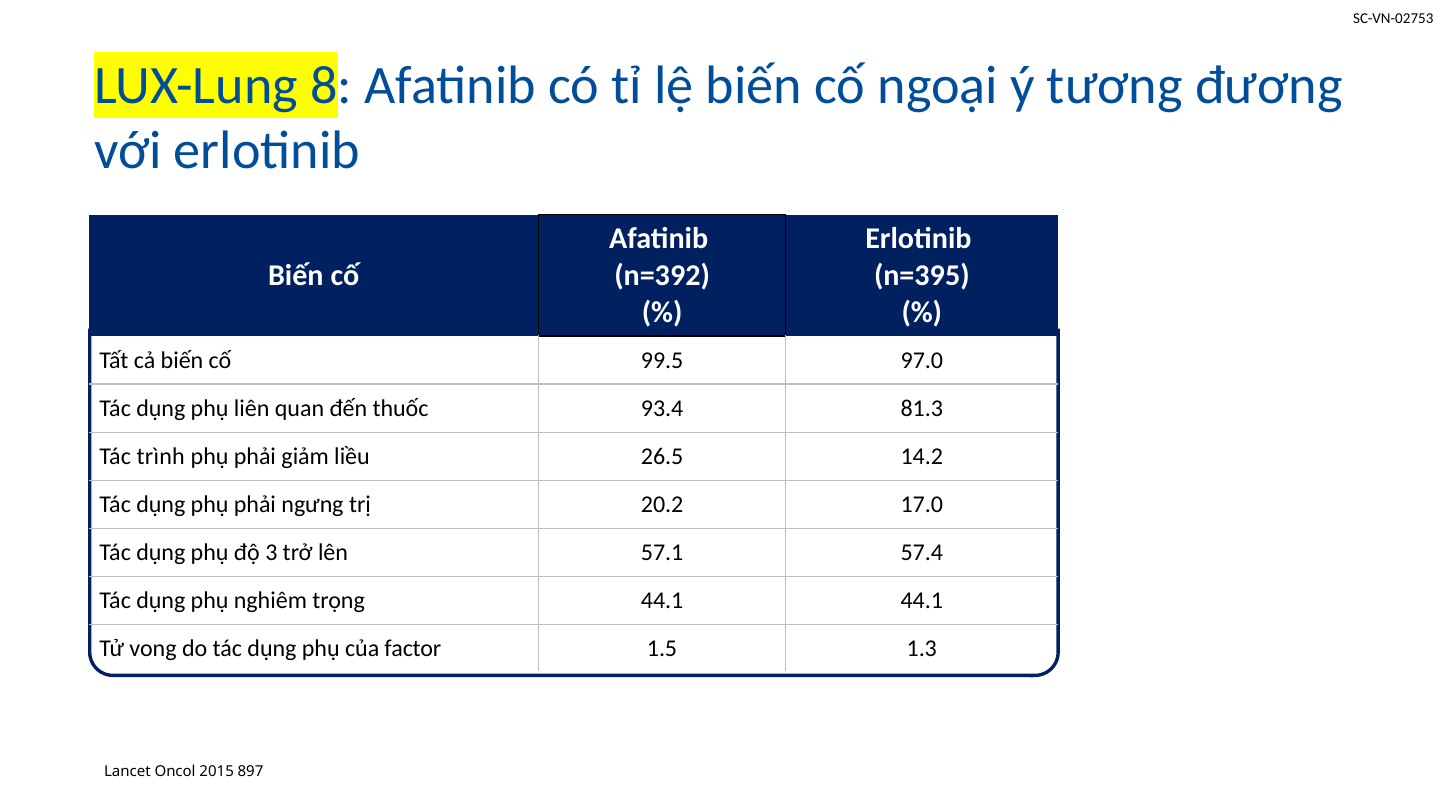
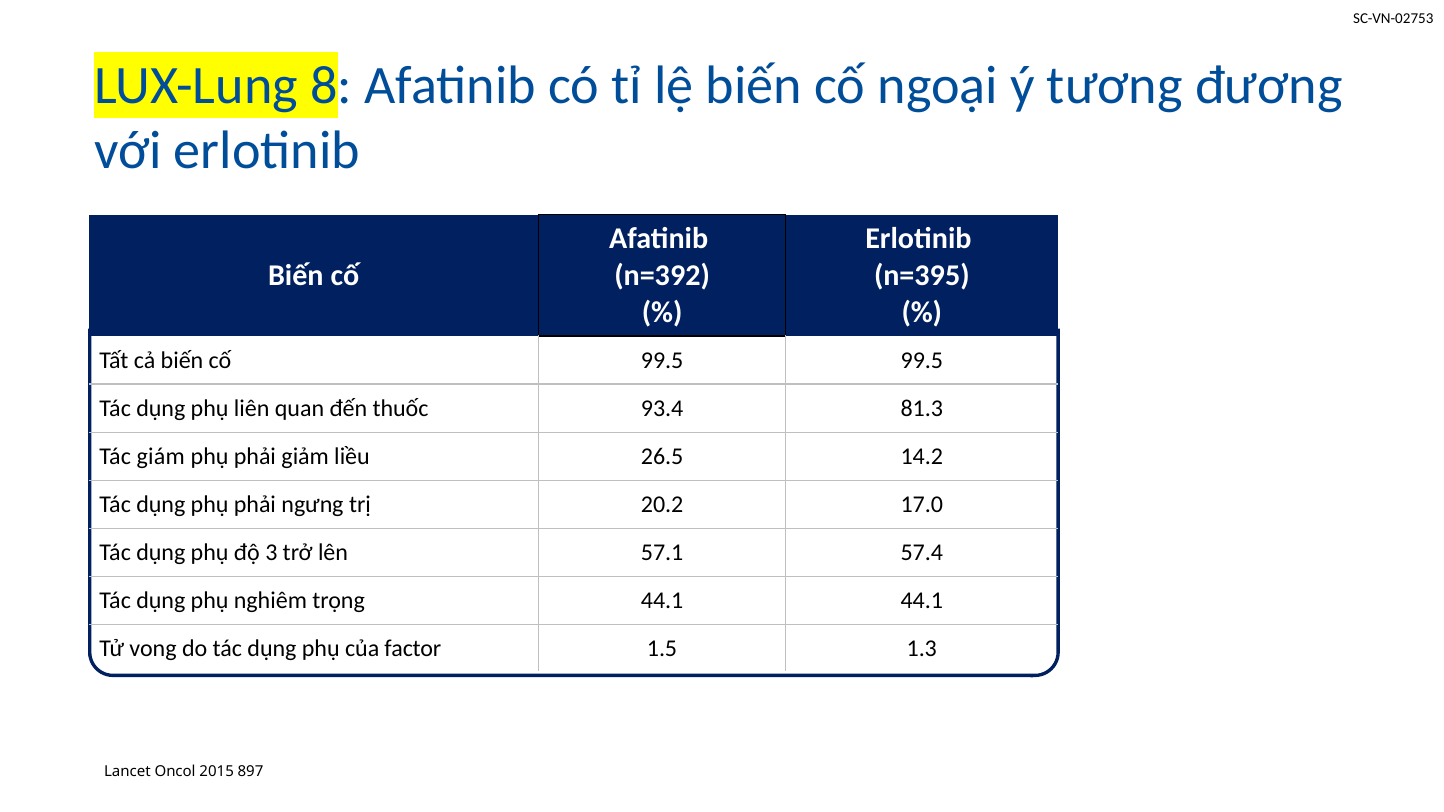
99.5 97.0: 97.0 -> 99.5
trình: trình -> giám
